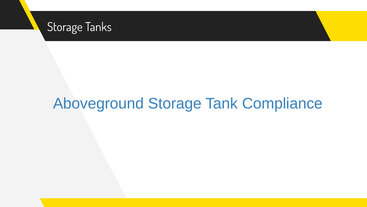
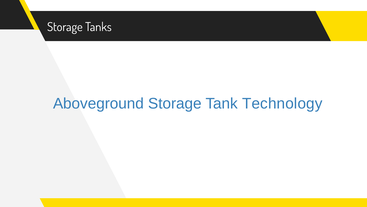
Compliance: Compliance -> Technology
